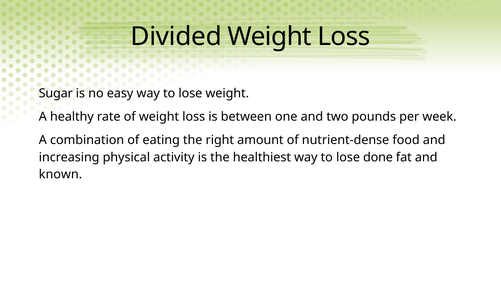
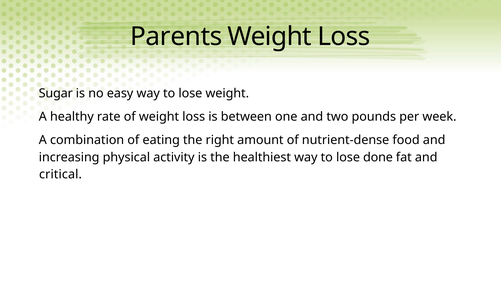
Divided: Divided -> Parents
known: known -> critical
